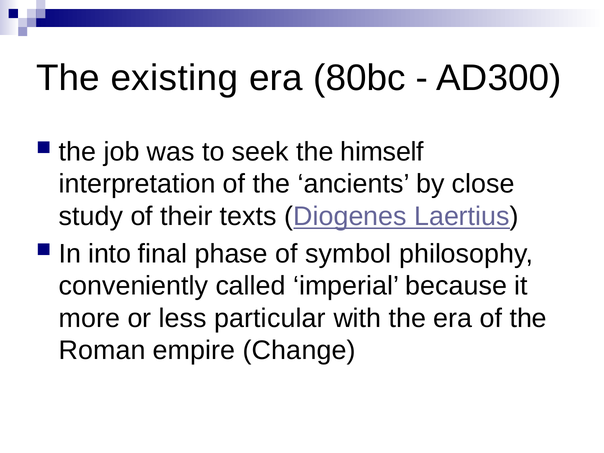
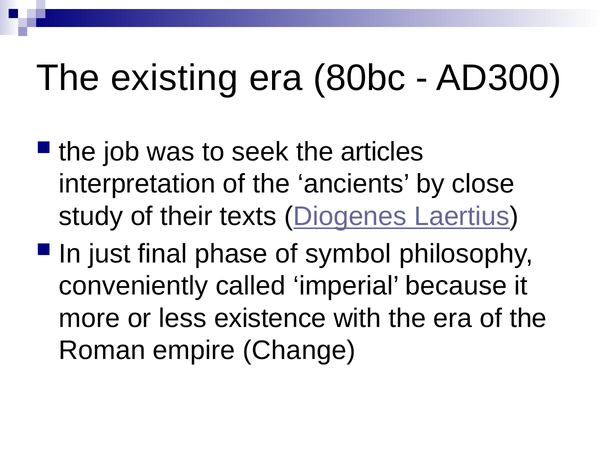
himself: himself -> articles
into: into -> just
particular: particular -> existence
